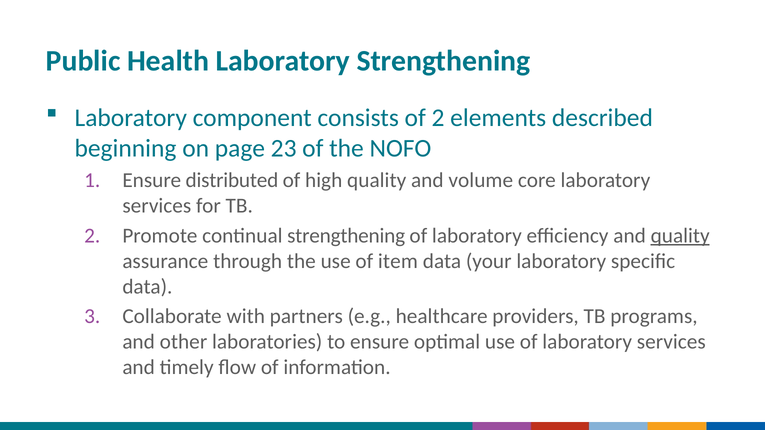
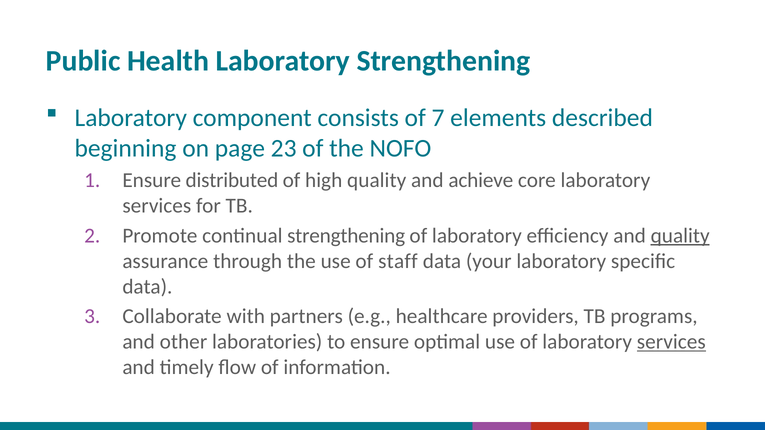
of 2: 2 -> 7
volume: volume -> achieve
item: item -> staff
services at (671, 342) underline: none -> present
